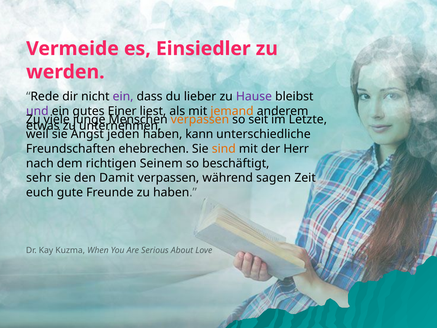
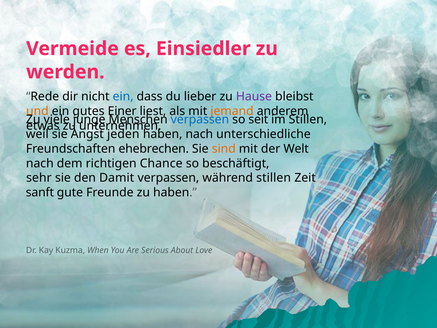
ein at (123, 96) colour: purple -> blue
und colour: purple -> orange
verpassen at (200, 120) colour: orange -> blue
im Letzte: Letzte -> Stillen
haben kann: kann -> nach
Herr: Herr -> Welt
Seinem: Seinem -> Chance
während sagen: sagen -> stillen
euch: euch -> sanft
